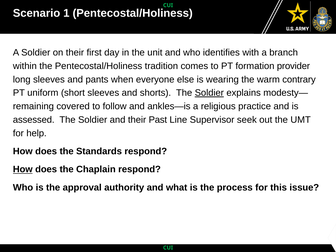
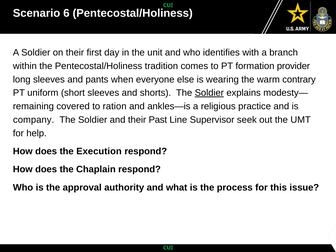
1: 1 -> 6
follow: follow -> ration
assessed: assessed -> company
Standards: Standards -> Execution
How at (23, 169) underline: present -> none
